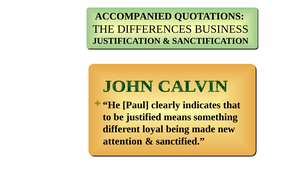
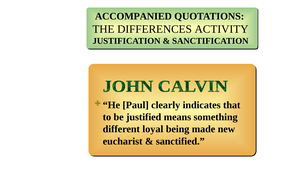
BUSINESS: BUSINESS -> ACTIVITY
attention: attention -> eucharist
